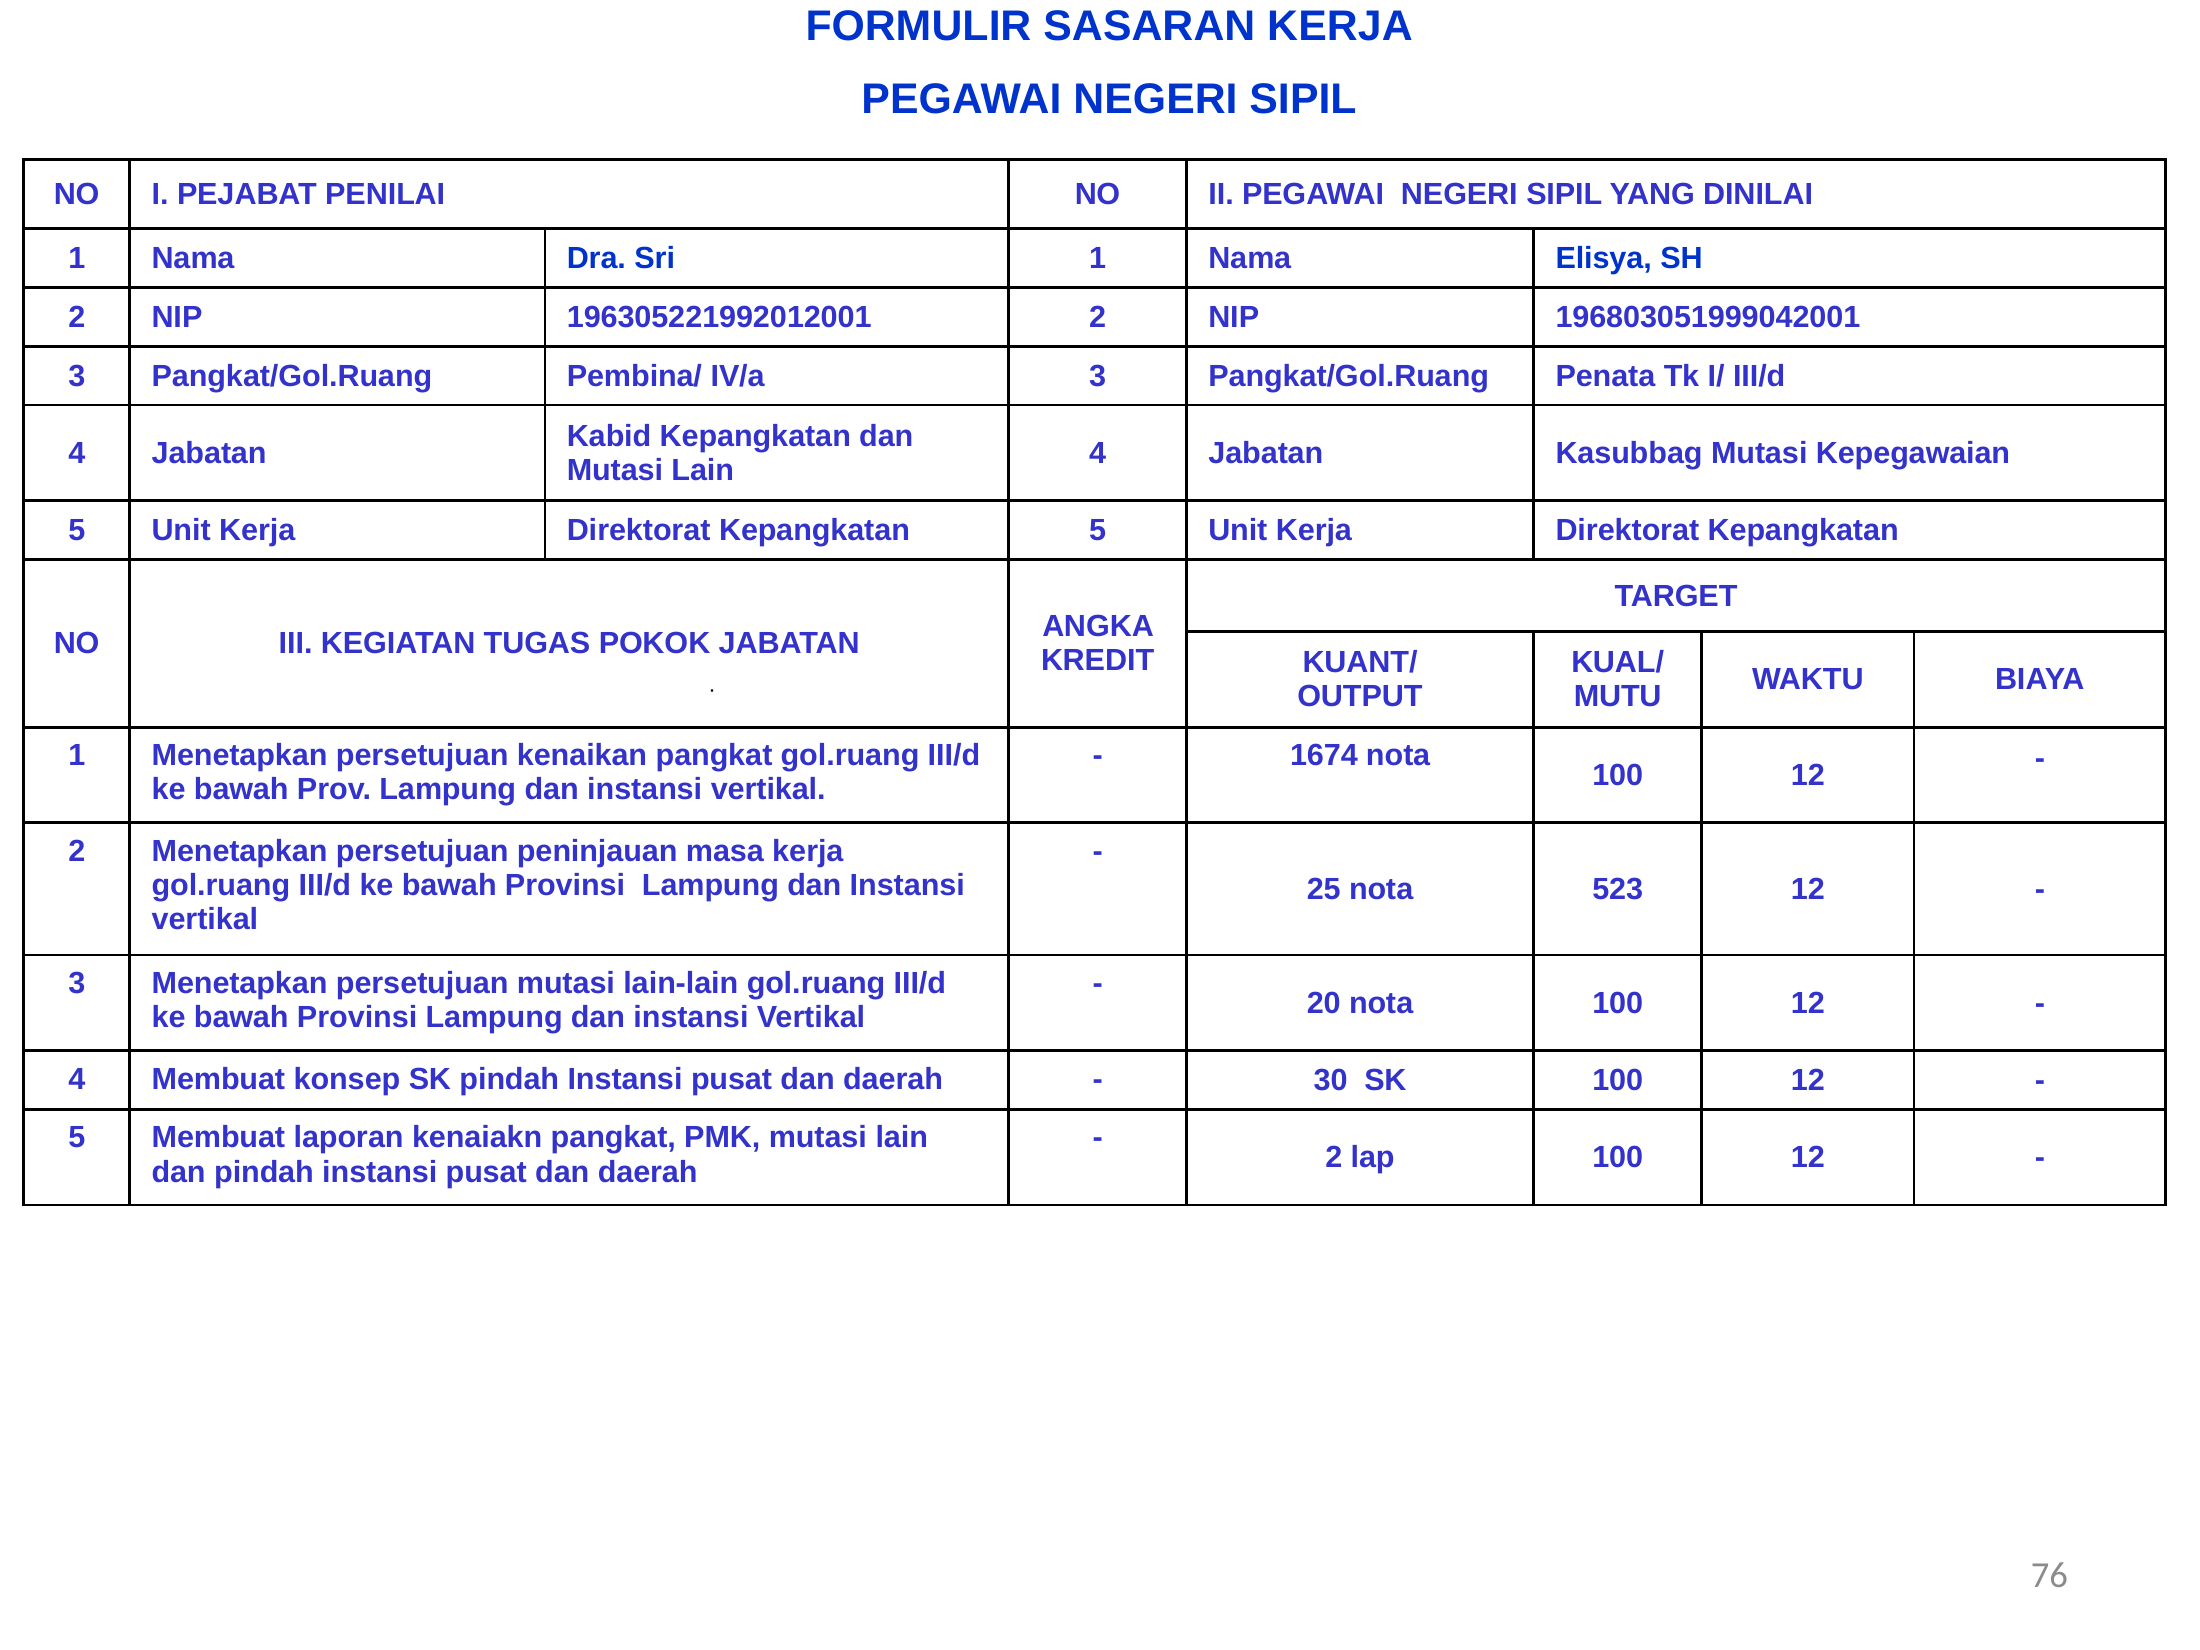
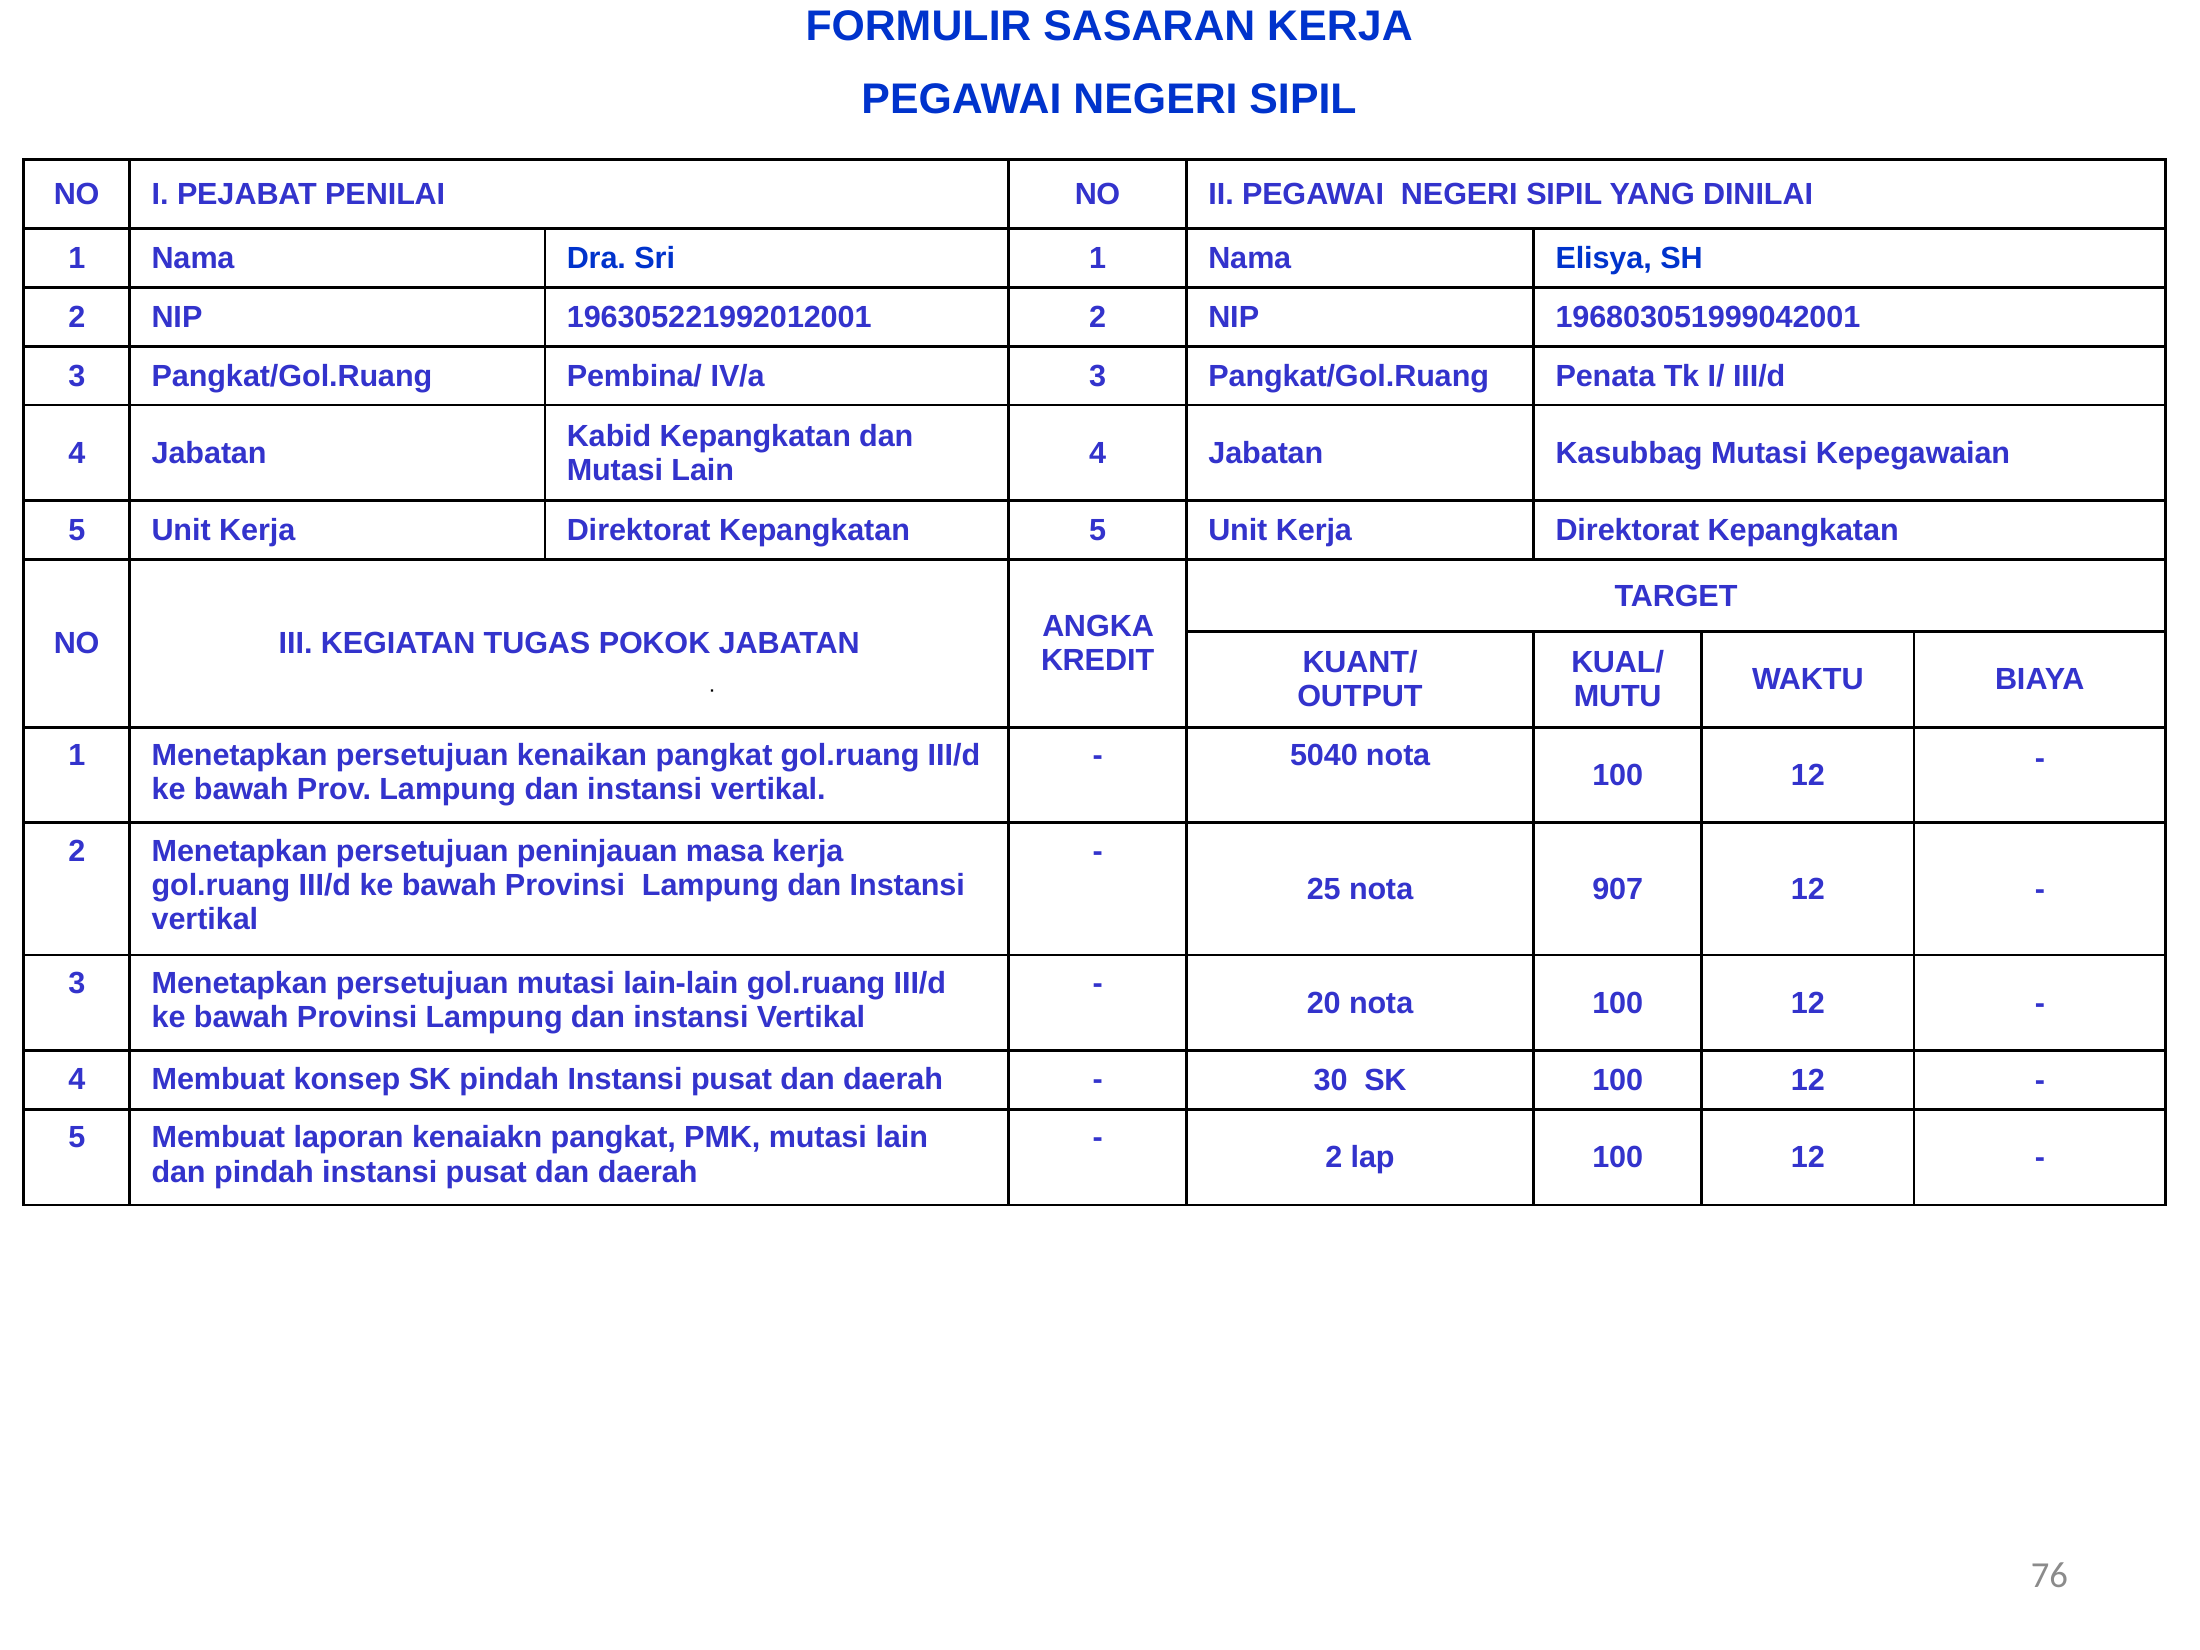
1674: 1674 -> 5040
523: 523 -> 907
